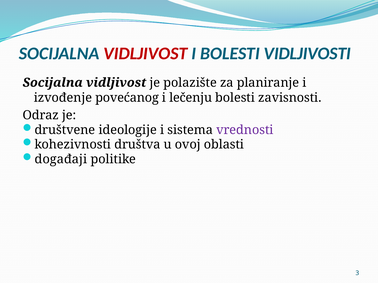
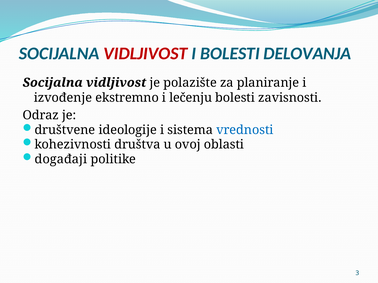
VIDLJIVOSTI: VIDLJIVOSTI -> DELOVANJA
povećanog: povećanog -> ekstremno
vrednosti colour: purple -> blue
